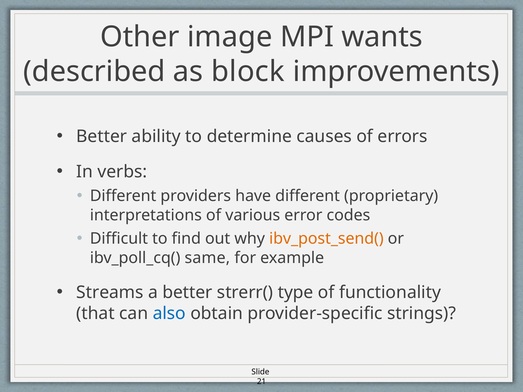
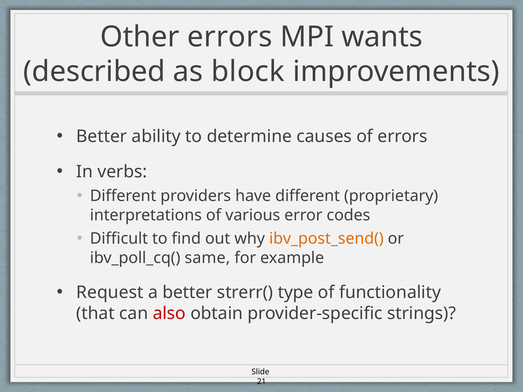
Other image: image -> errors
Streams: Streams -> Request
also colour: blue -> red
